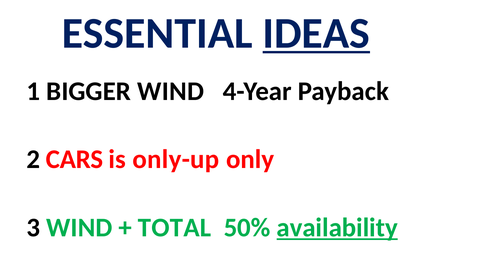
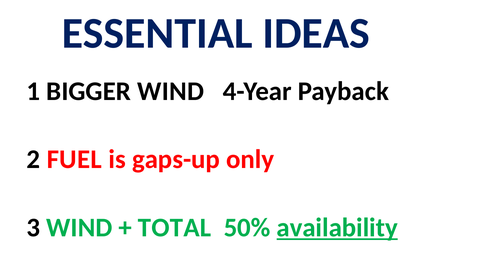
IDEAS underline: present -> none
CARS: CARS -> FUEL
only-up: only-up -> gaps-up
